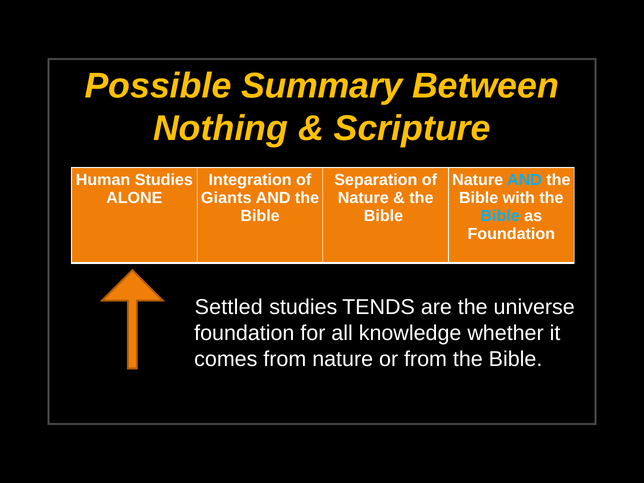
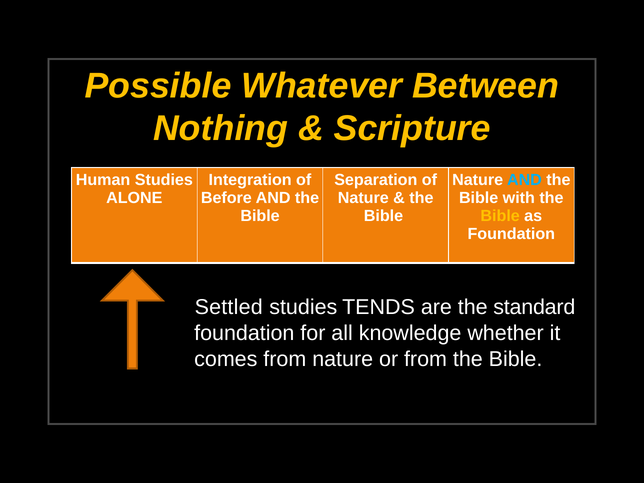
Summary: Summary -> Whatever
Giants: Giants -> Before
Bible at (500, 216) colour: light blue -> yellow
universe: universe -> standard
